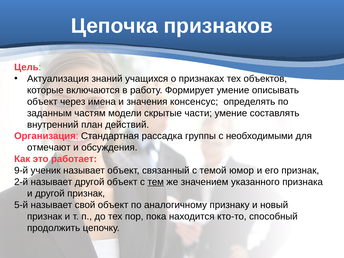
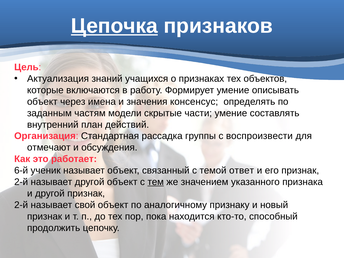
Цепочка underline: none -> present
необходимыми: необходимыми -> воспроизвести
9-й: 9-й -> 6-й
юмор: юмор -> ответ
5-й at (21, 205): 5-й -> 2-й
